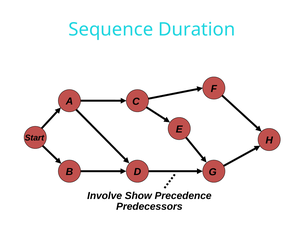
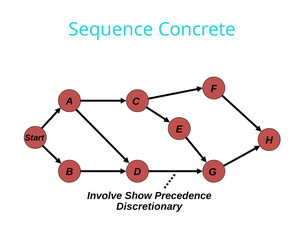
Duration: Duration -> Concrete
Predecessors: Predecessors -> Discretionary
